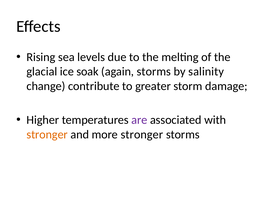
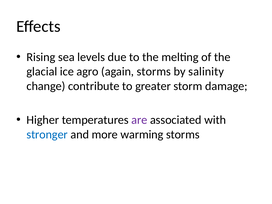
soak: soak -> agro
stronger at (47, 134) colour: orange -> blue
more stronger: stronger -> warming
